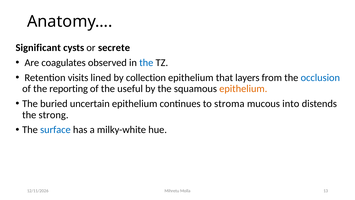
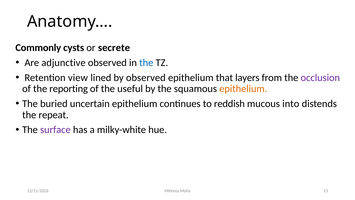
Significant: Significant -> Commonly
coagulates: coagulates -> adjunctive
visits: visits -> view
by collection: collection -> observed
occlusion colour: blue -> purple
stroma: stroma -> reddish
strong: strong -> repeat
surface colour: blue -> purple
